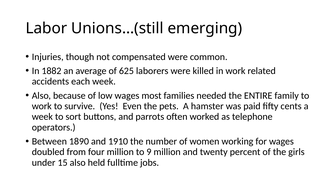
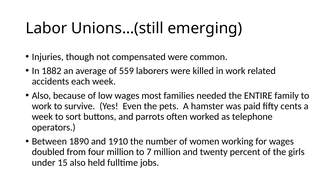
625: 625 -> 559
9: 9 -> 7
